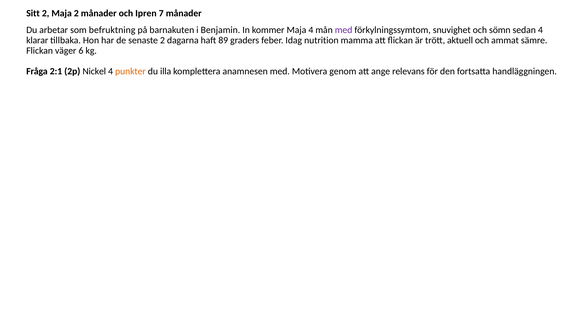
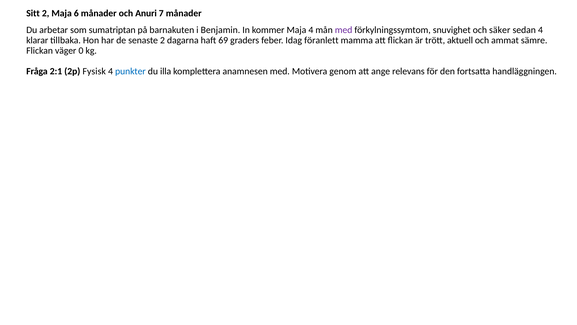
Maja 2: 2 -> 6
Ipren: Ipren -> Anuri
befruktning: befruktning -> sumatriptan
sömn: sömn -> säker
89: 89 -> 69
nutrition: nutrition -> föranlett
6: 6 -> 0
Nickel: Nickel -> Fysisk
punkter colour: orange -> blue
